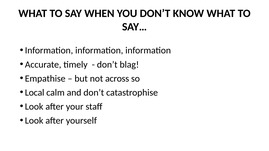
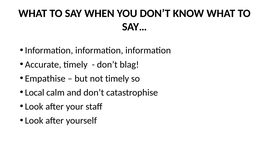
not across: across -> timely
